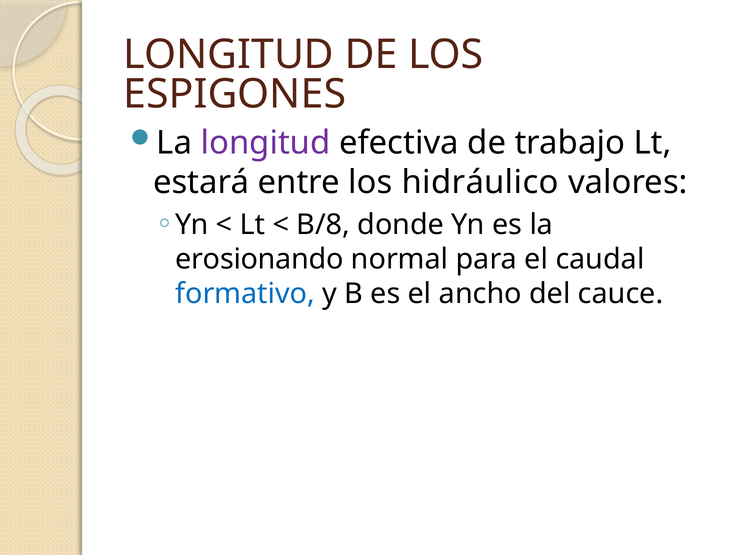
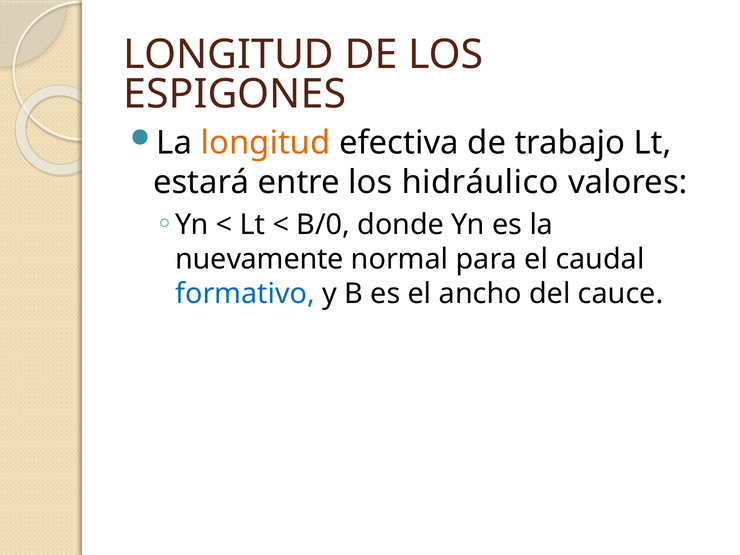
longitud at (266, 143) colour: purple -> orange
B/8: B/8 -> B/0
erosionando: erosionando -> nuevamente
